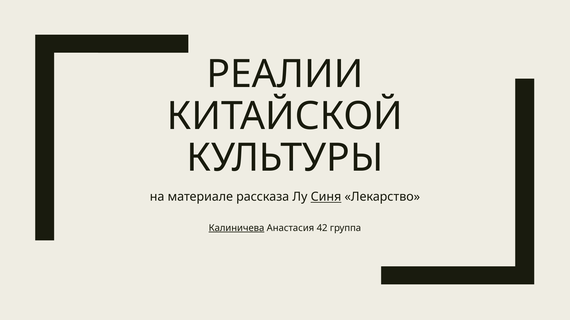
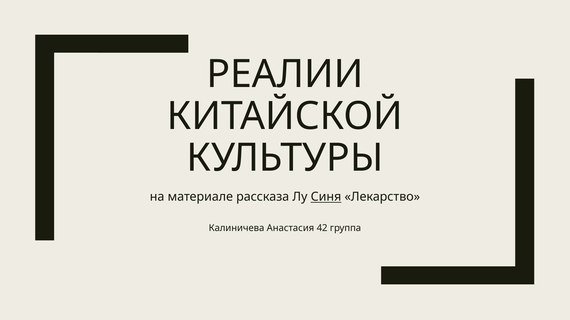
Калиничева underline: present -> none
